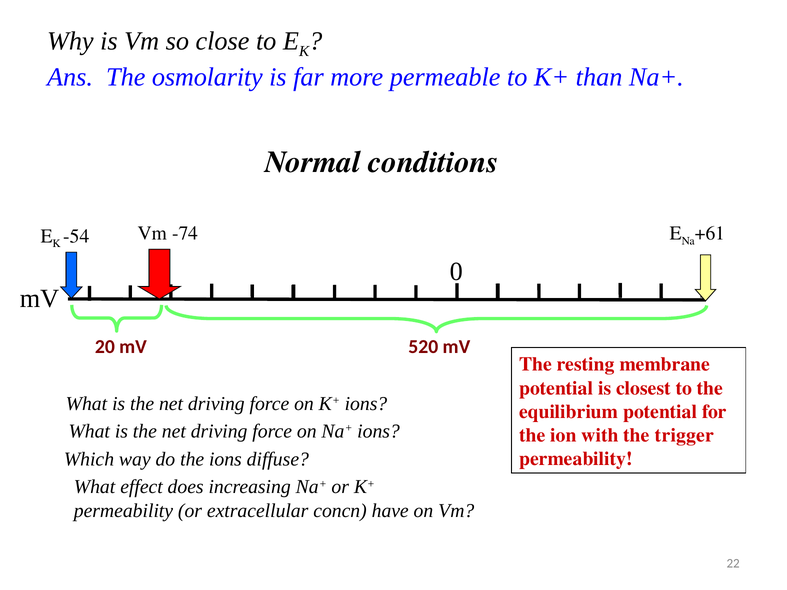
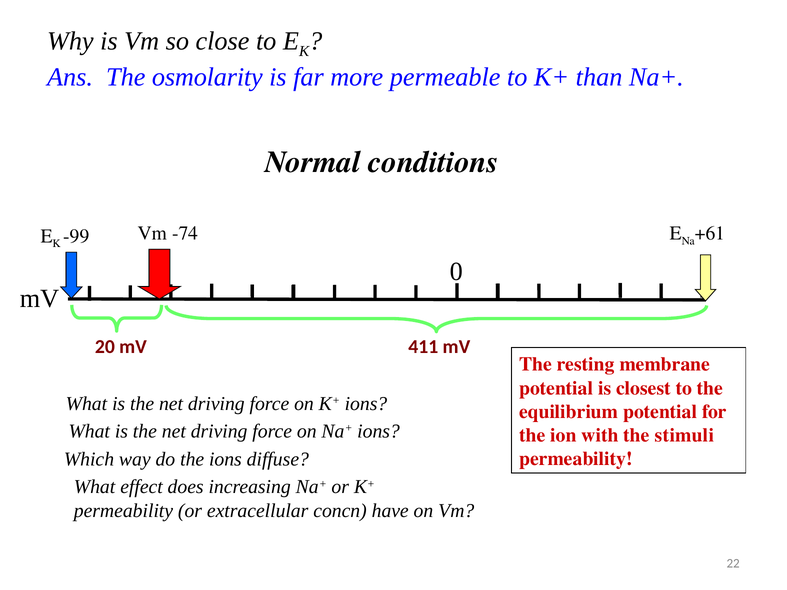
-54: -54 -> -99
520: 520 -> 411
trigger: trigger -> stimuli
